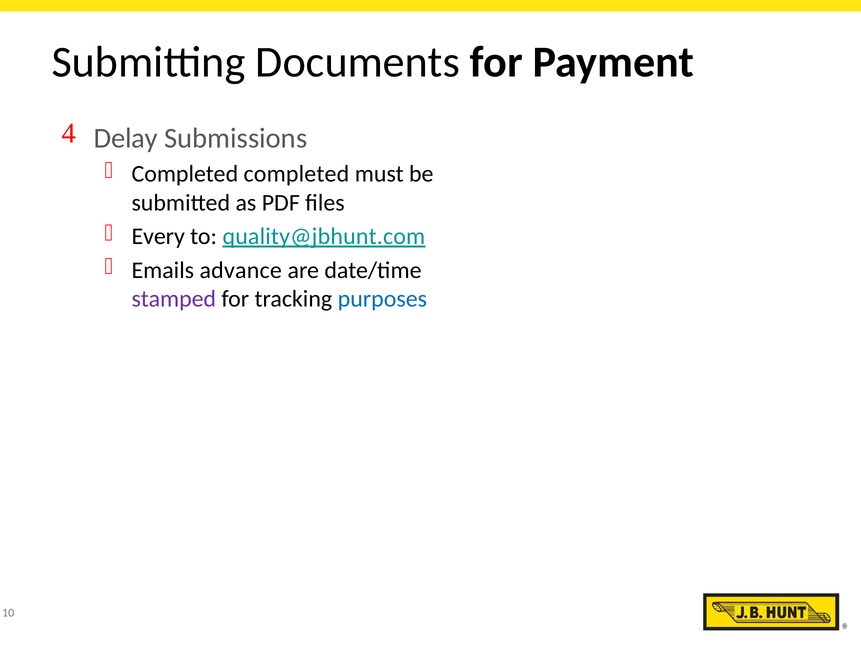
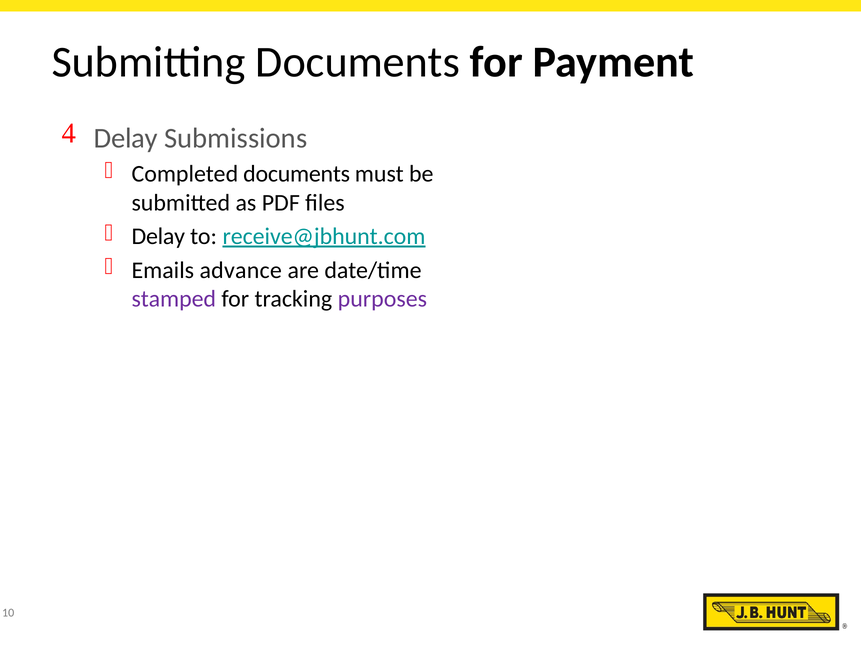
Completed completed: completed -> documents
Every at (158, 237): Every -> Delay
quality@jbhunt.com: quality@jbhunt.com -> receive@jbhunt.com
purposes colour: blue -> purple
